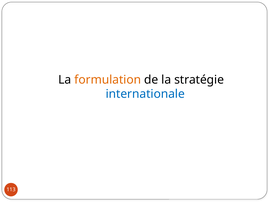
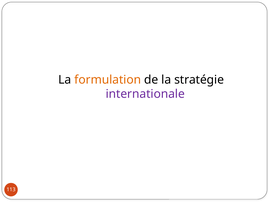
internationale colour: blue -> purple
